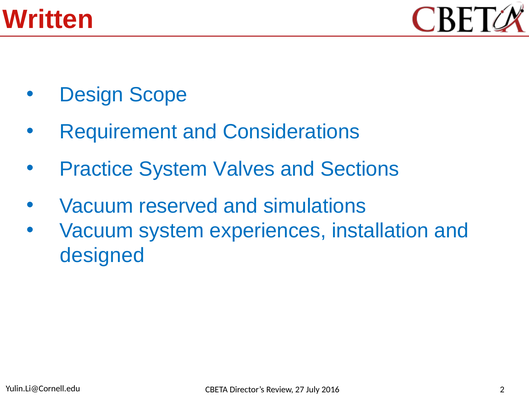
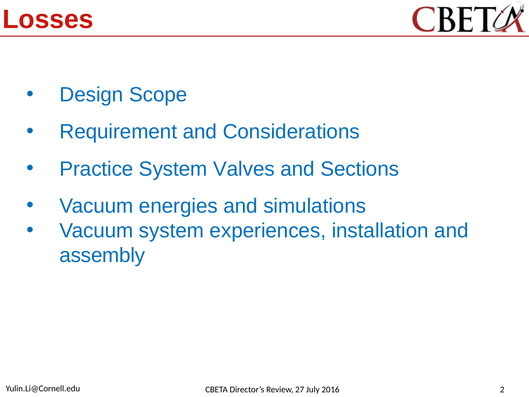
Written: Written -> Losses
reserved: reserved -> energies
designed: designed -> assembly
